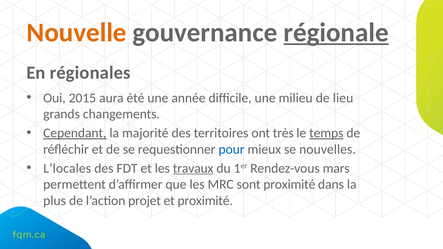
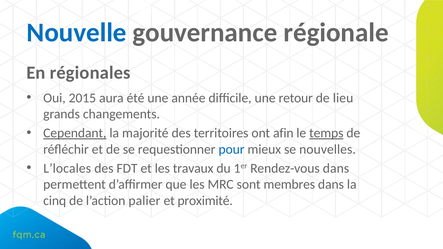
Nouvelle colour: orange -> blue
régionale underline: present -> none
milieu: milieu -> retour
très: très -> afin
travaux underline: present -> none
Rendez-vous mars: mars -> dans
sont proximité: proximité -> membres
plus: plus -> cinq
projet: projet -> palier
